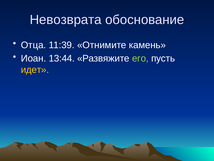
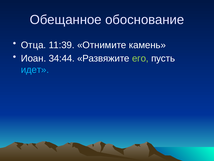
Невозврата: Невозврата -> Обещанное
13:44: 13:44 -> 34:44
идет colour: yellow -> light blue
